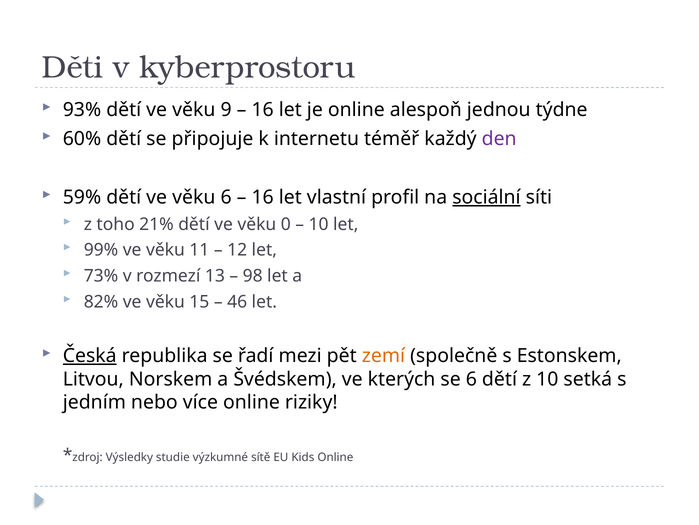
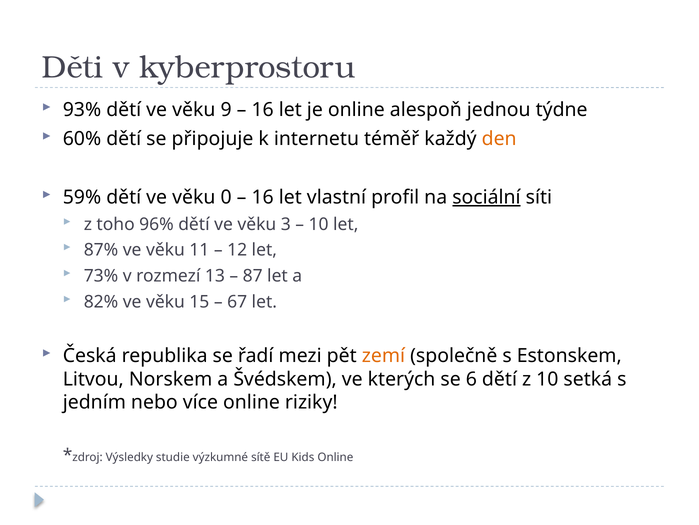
den colour: purple -> orange
věku 6: 6 -> 0
21%: 21% -> 96%
0: 0 -> 3
99%: 99% -> 87%
98: 98 -> 87
46: 46 -> 67
Česká underline: present -> none
